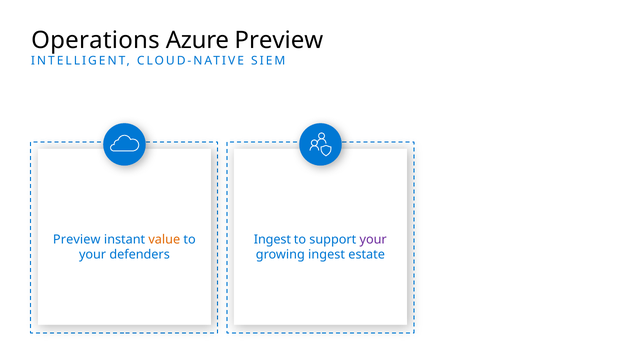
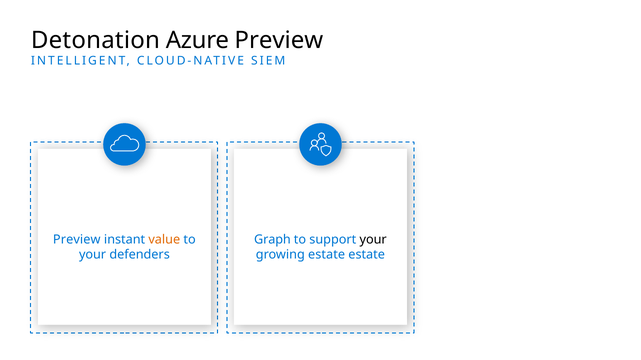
Operations: Operations -> Detonation
Ingest at (272, 240): Ingest -> Graph
your at (373, 240) colour: purple -> black
growing ingest: ingest -> estate
